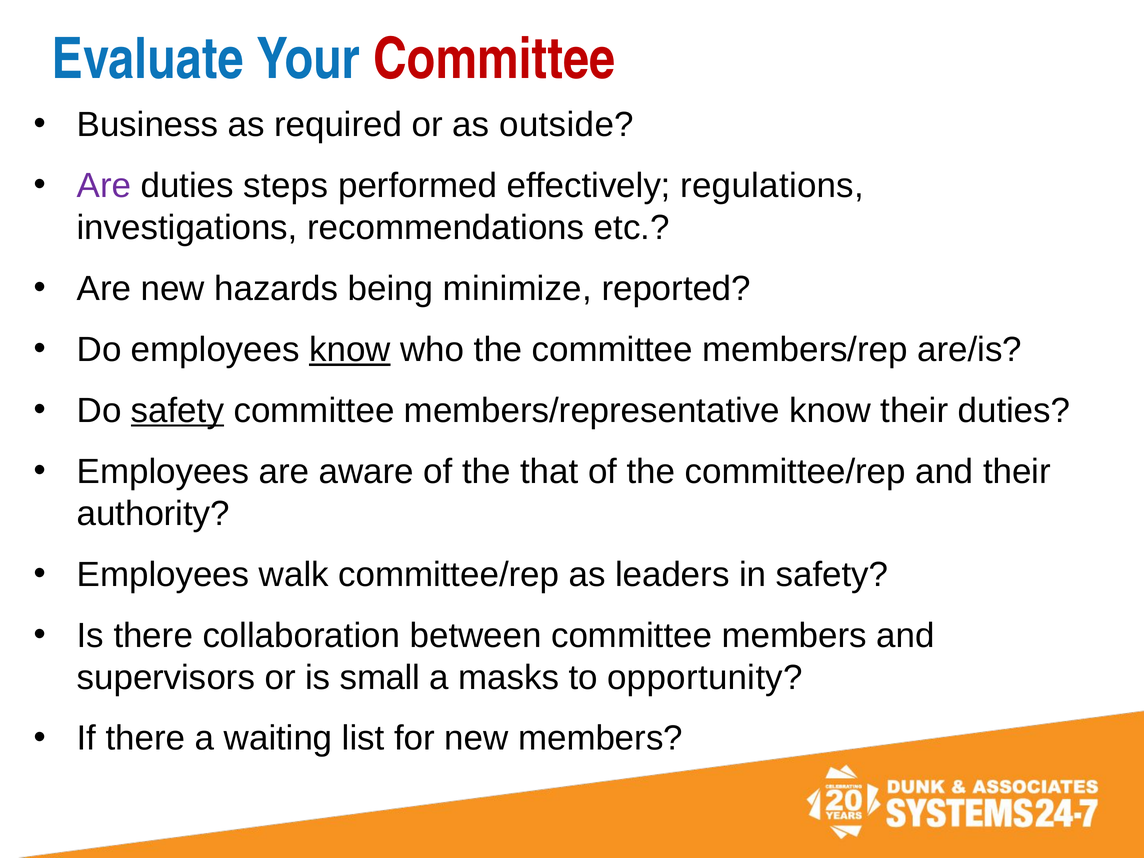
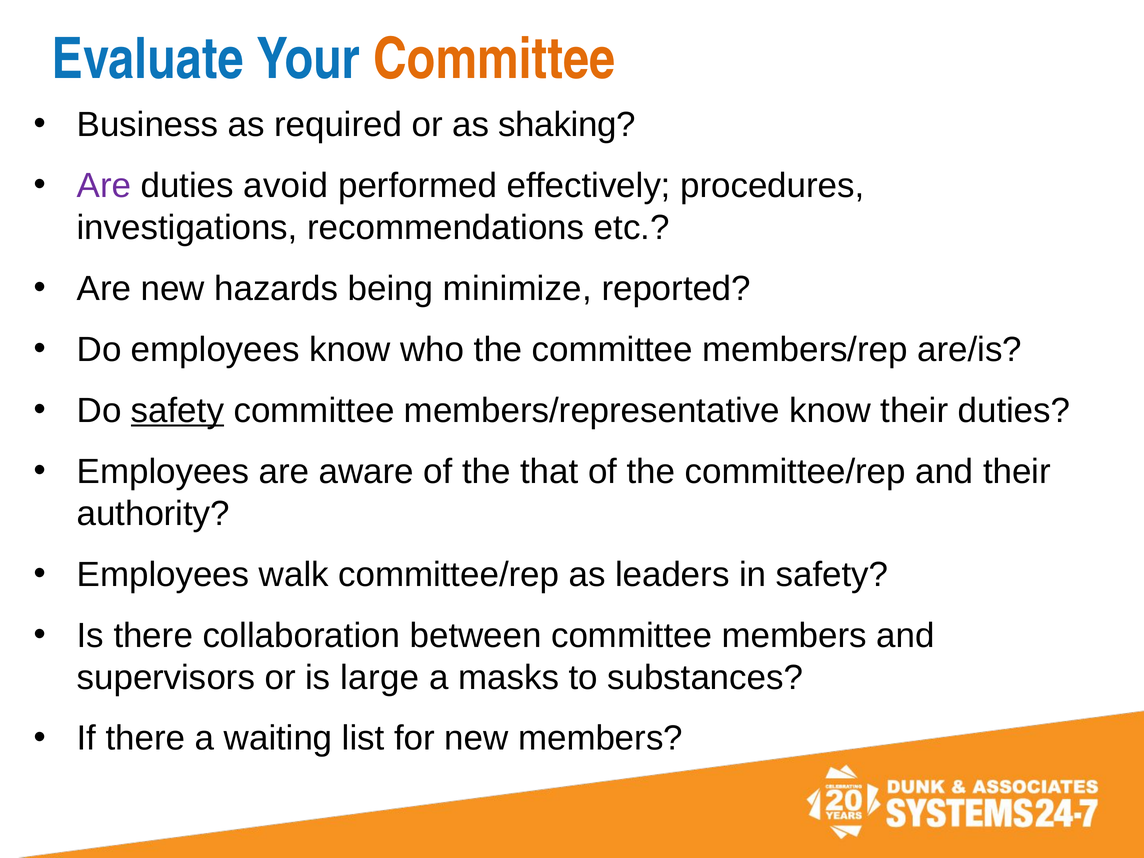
Committee at (494, 60) colour: red -> orange
outside: outside -> shaking
steps: steps -> avoid
regulations: regulations -> procedures
know at (350, 350) underline: present -> none
small: small -> large
opportunity: opportunity -> substances
